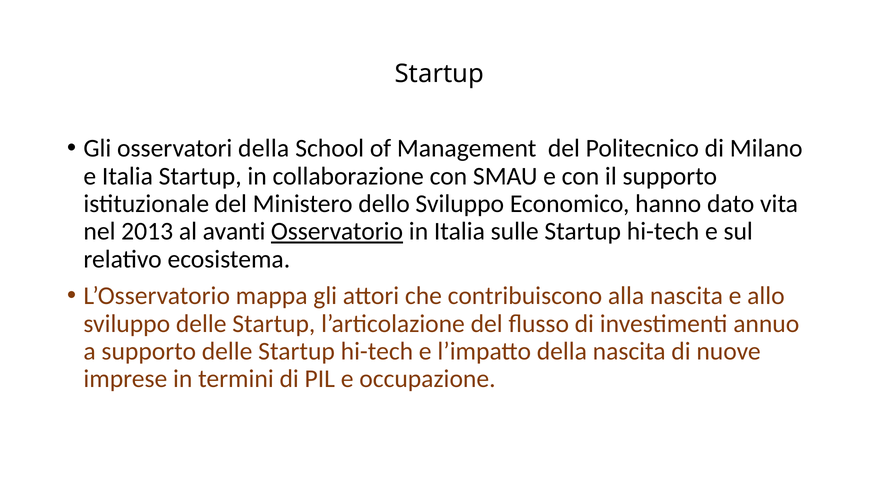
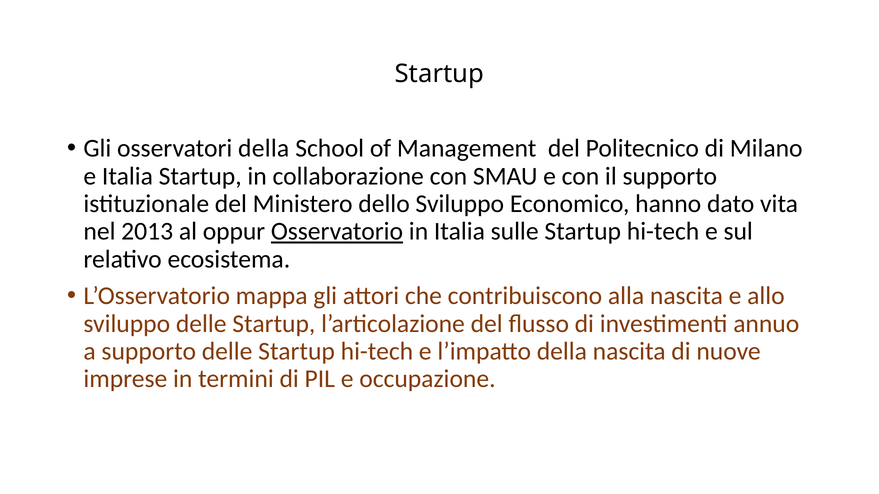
avanti: avanti -> oppur
